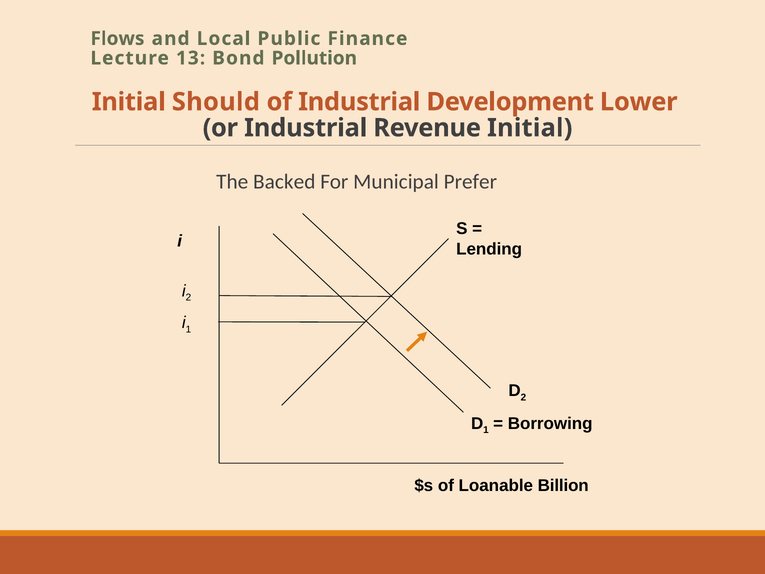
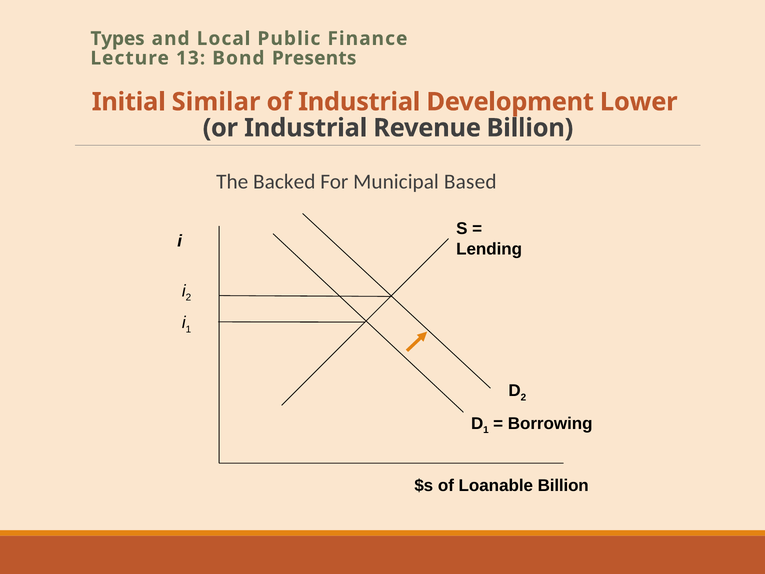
Flows: Flows -> Types
Pollution: Pollution -> Presents
Should: Should -> Similar
Revenue Initial: Initial -> Billion
Prefer: Prefer -> Based
